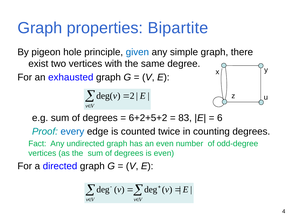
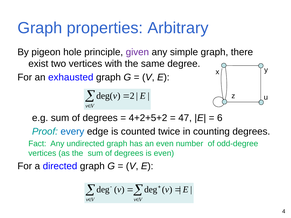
Bipartite: Bipartite -> Arbitrary
given colour: blue -> purple
6+2+5+2: 6+2+5+2 -> 4+2+5+2
83: 83 -> 47
